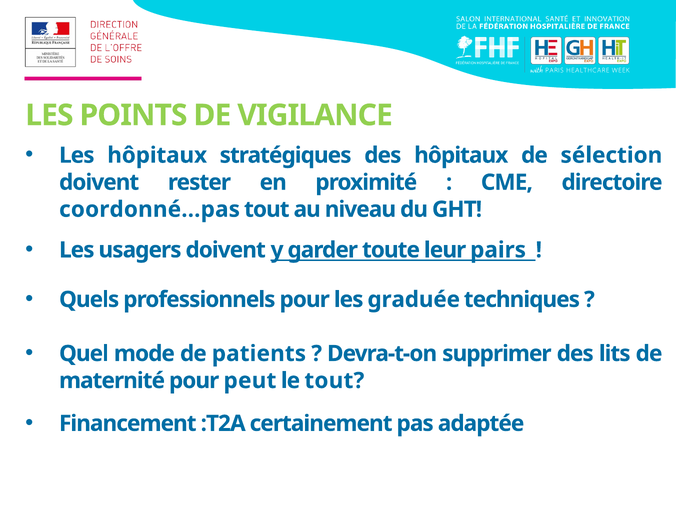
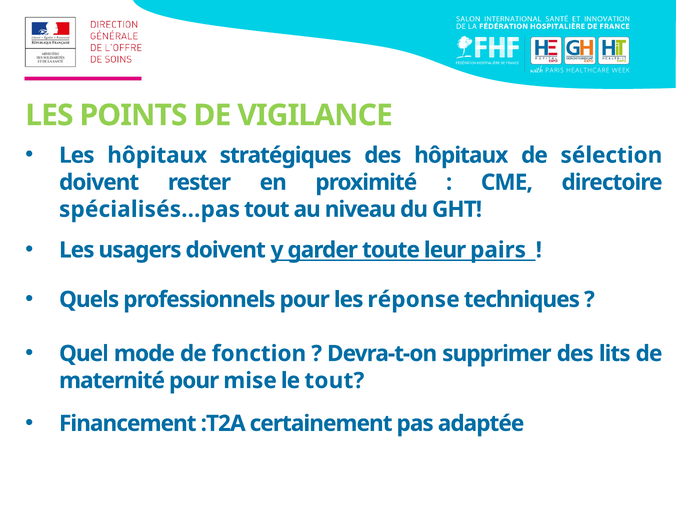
coordonné…pas: coordonné…pas -> spécialisés…pas
graduée: graduée -> réponse
patients: patients -> fonction
peut: peut -> mise
